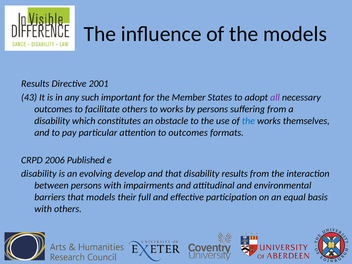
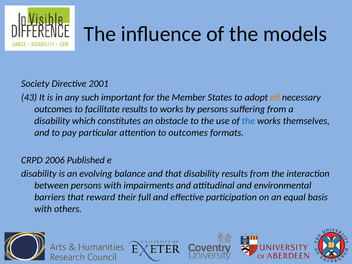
Results at (35, 84): Results -> Society
all colour: purple -> orange
facilitate others: others -> results
develop: develop -> balance
that models: models -> reward
